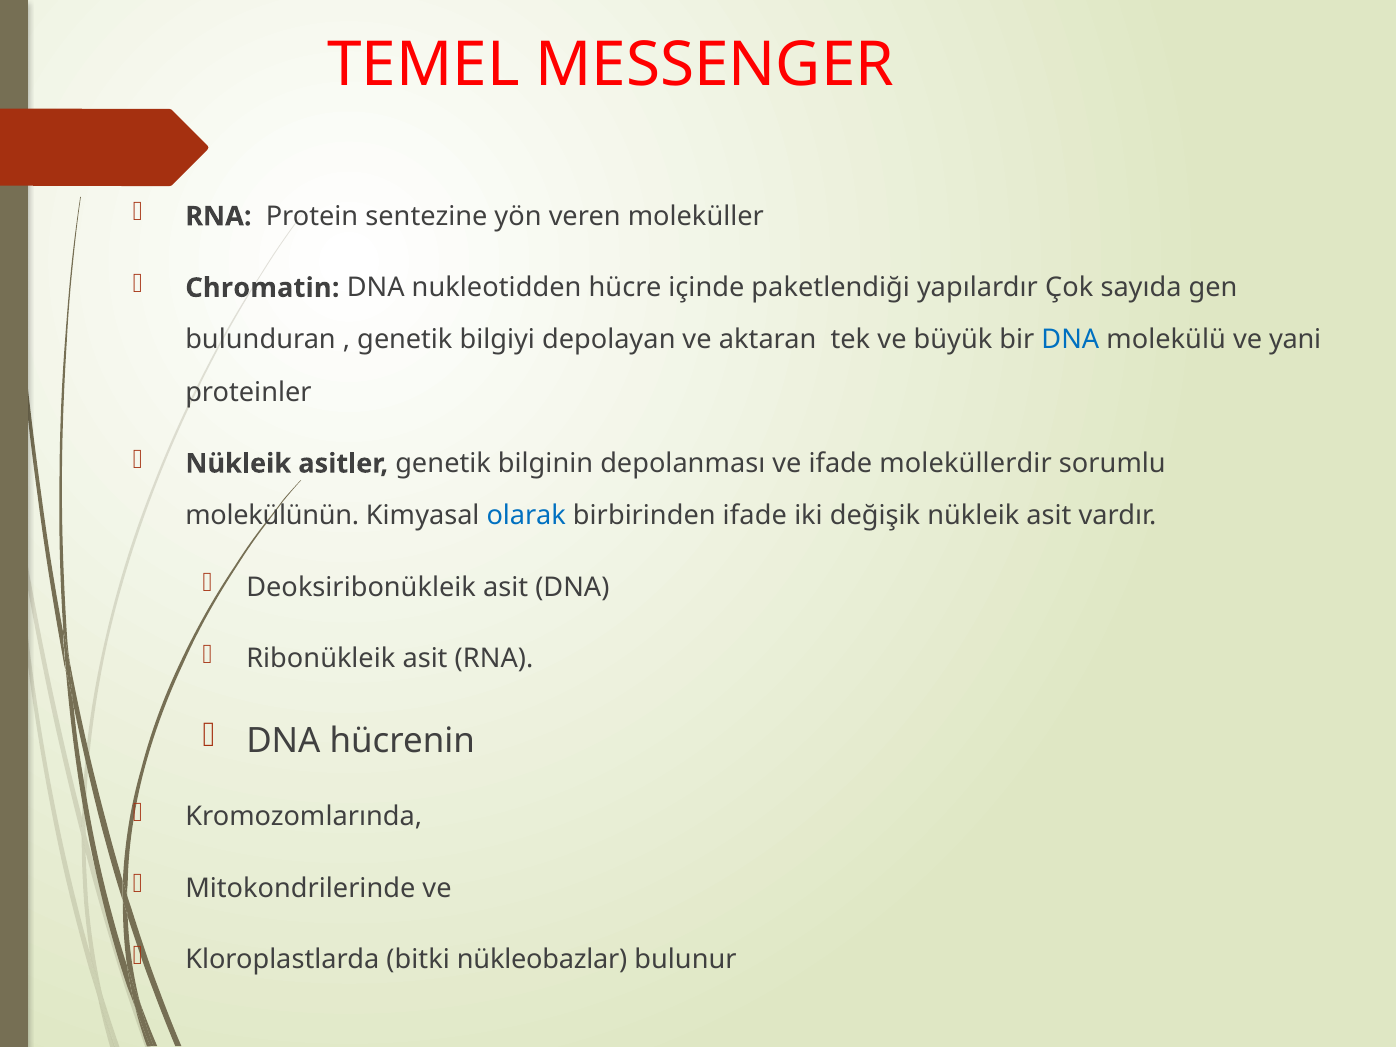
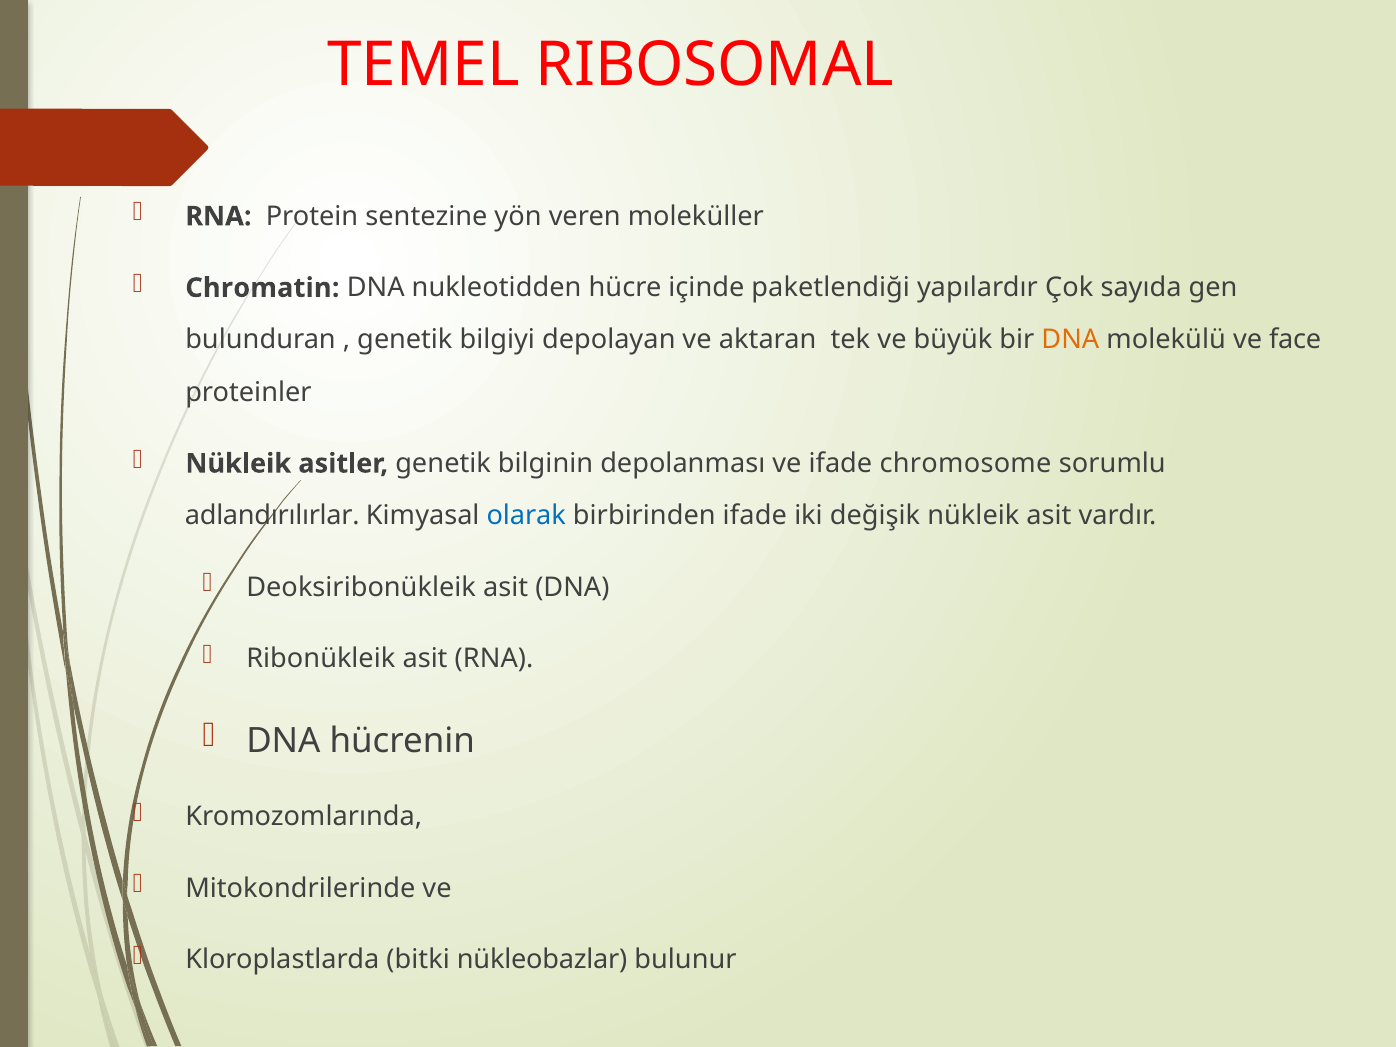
MESSENGER: MESSENGER -> RIBOSOMAL
DNA at (1070, 340) colour: blue -> orange
yani: yani -> face
moleküllerdir: moleküllerdir -> chromosome
molekülünün: molekülünün -> adlandırılırlar
